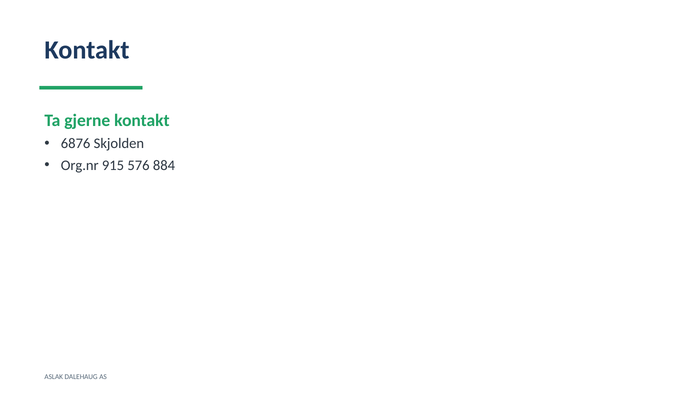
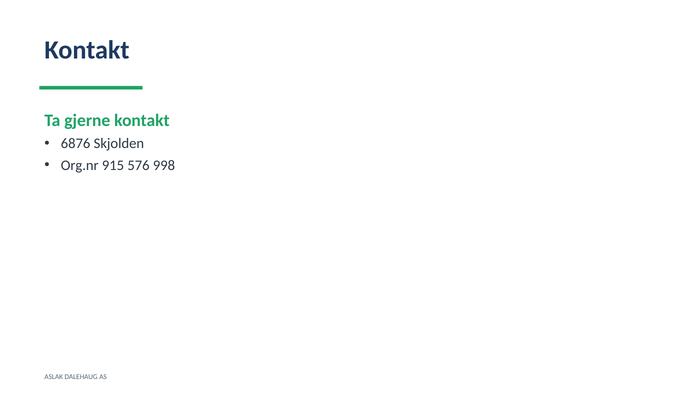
884: 884 -> 998
